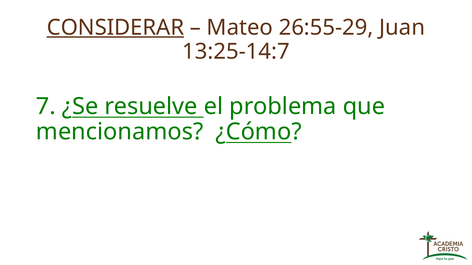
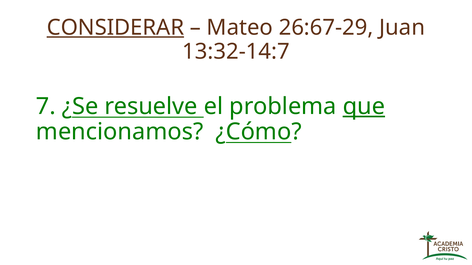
26:55-29: 26:55-29 -> 26:67-29
13:25-14:7: 13:25-14:7 -> 13:32-14:7
que underline: none -> present
